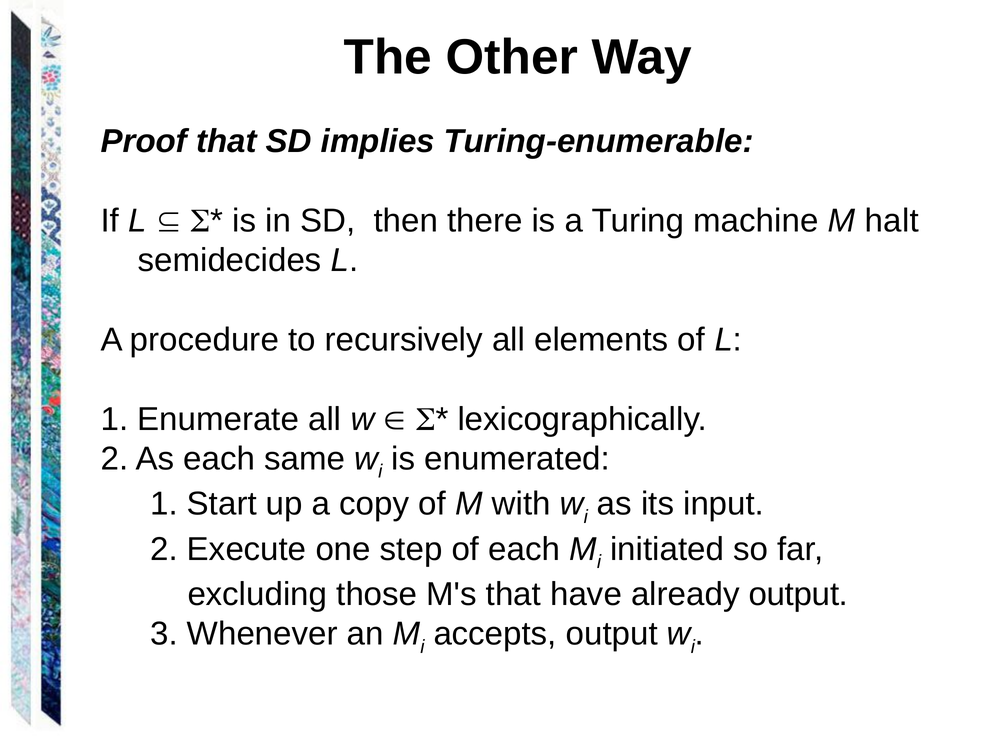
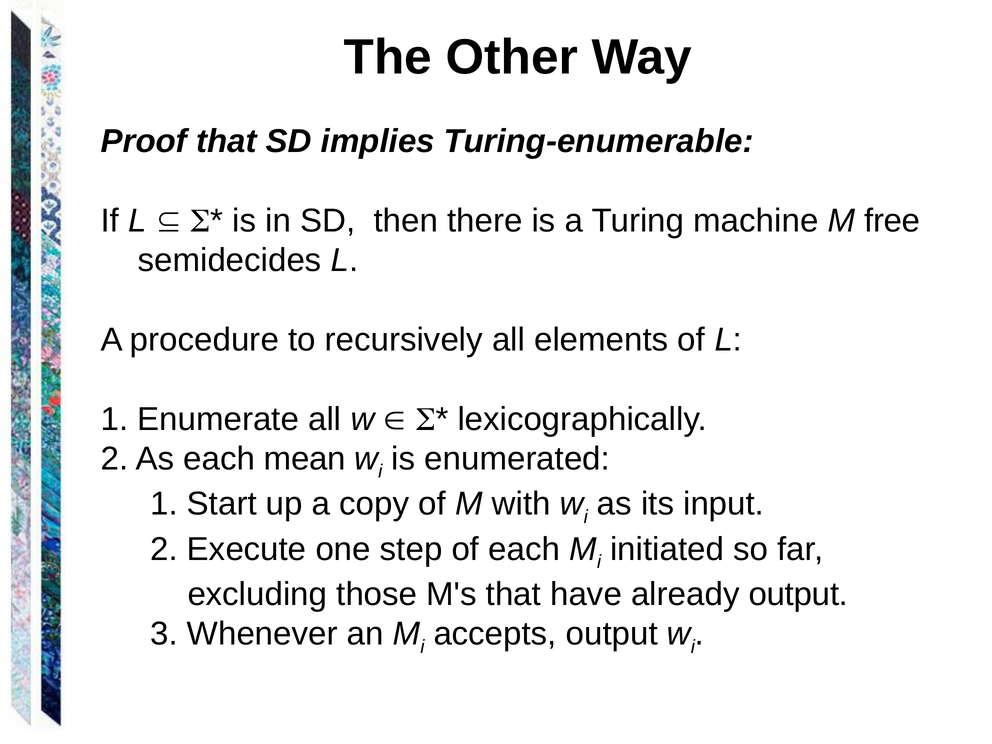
halt: halt -> free
same: same -> mean
